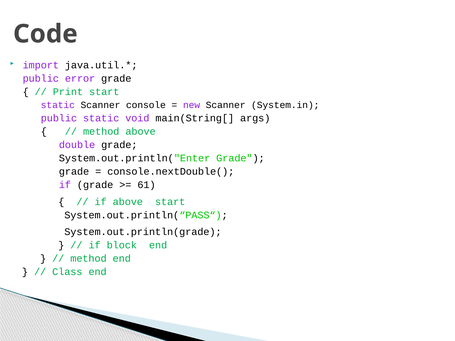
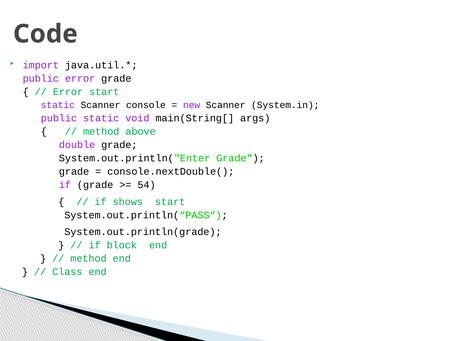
Print at (68, 92): Print -> Error
61: 61 -> 54
if above: above -> shows
